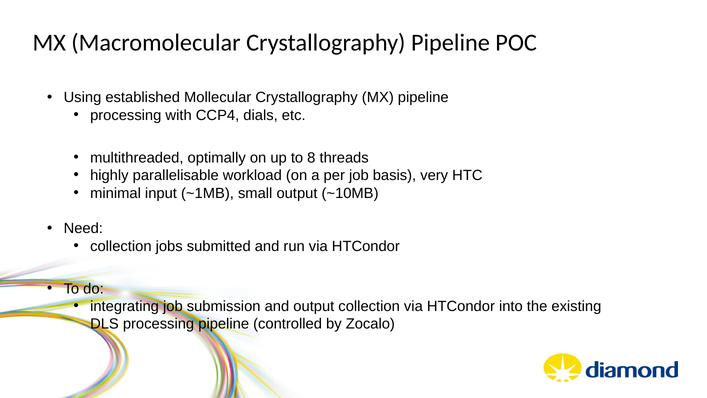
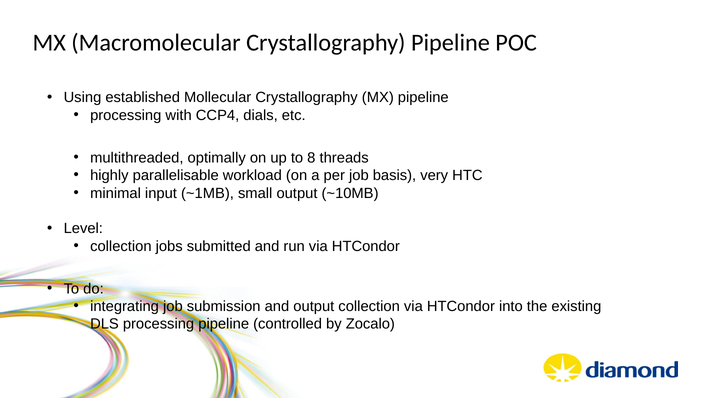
Need: Need -> Level
